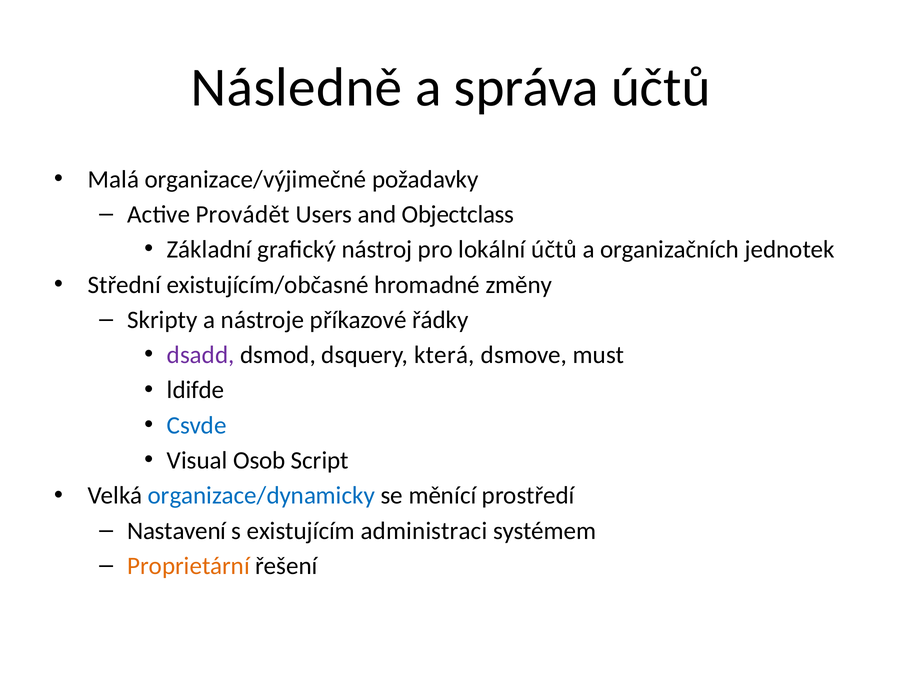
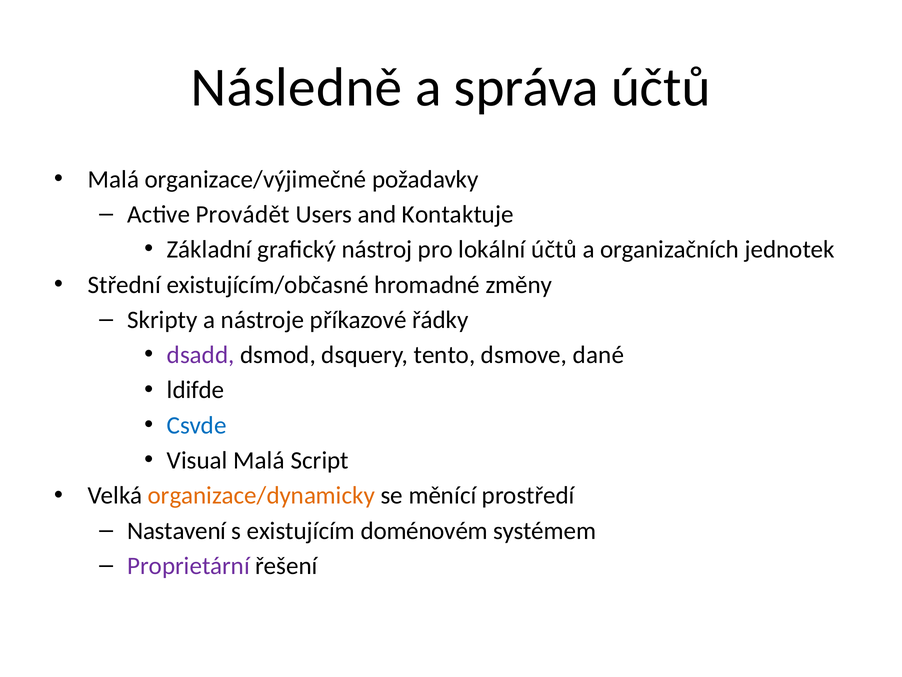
Objectclass: Objectclass -> Kontaktuje
která: která -> tento
must: must -> dané
Visual Osob: Osob -> Malá
organizace/dynamicky colour: blue -> orange
administraci: administraci -> doménovém
Proprietární colour: orange -> purple
